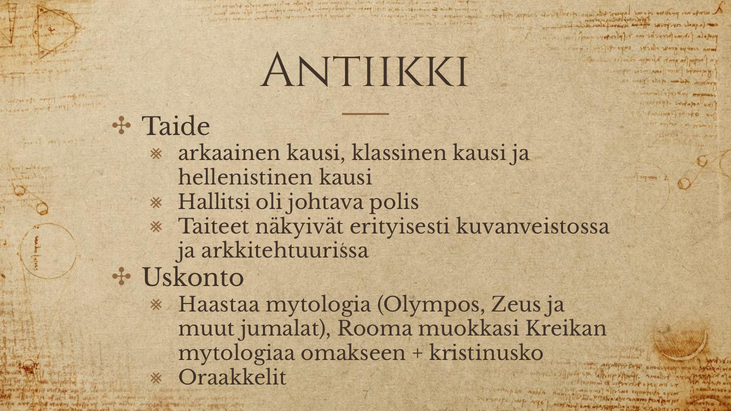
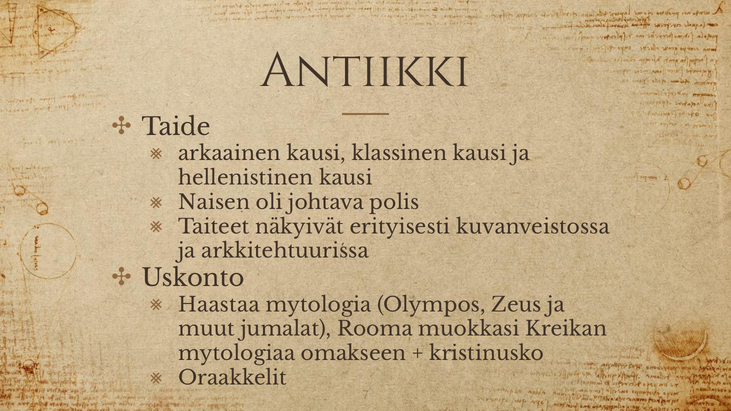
Hallitsi: Hallitsi -> Naisen
